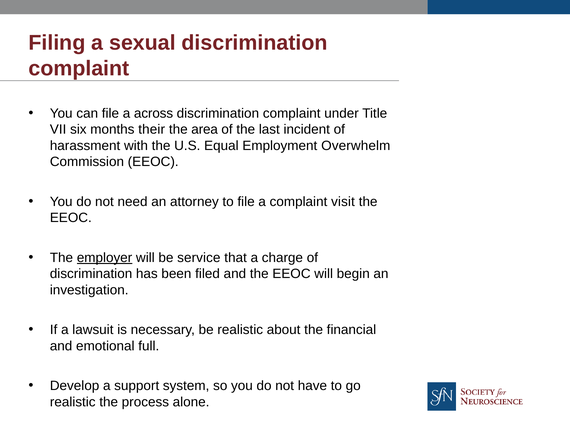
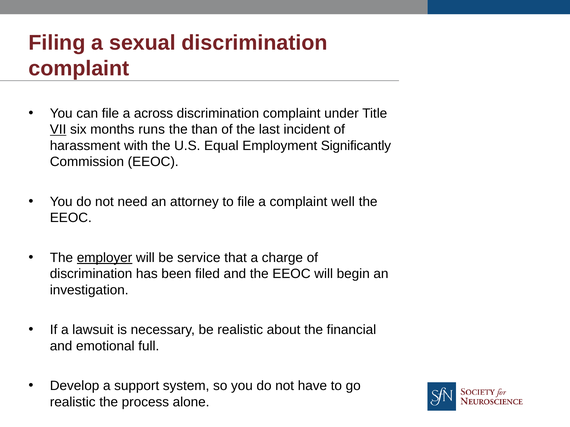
VII underline: none -> present
their: their -> runs
area: area -> than
Overwhelm: Overwhelm -> Significantly
visit: visit -> well
